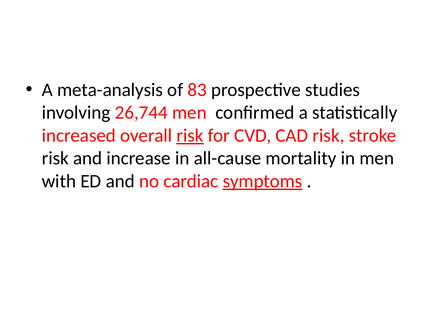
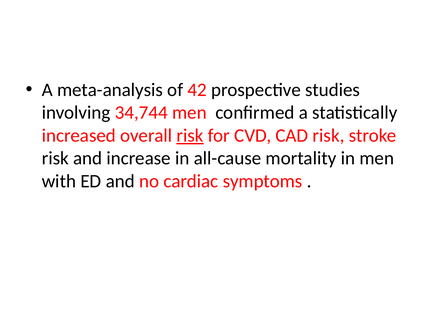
83: 83 -> 42
26,744: 26,744 -> 34,744
symptoms underline: present -> none
